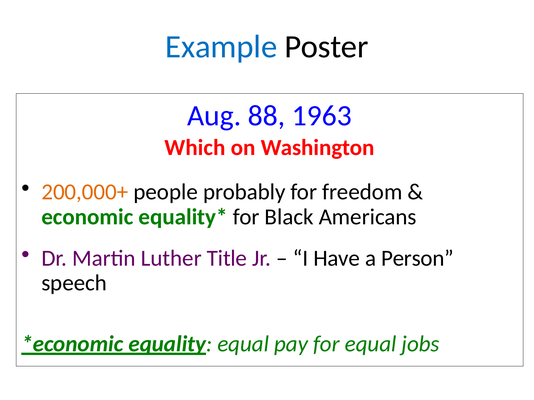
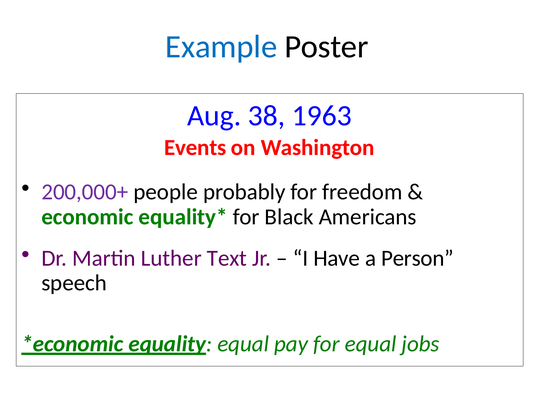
88: 88 -> 38
Which: Which -> Events
200,000+ colour: orange -> purple
Title: Title -> Text
